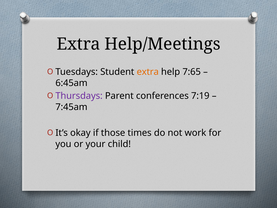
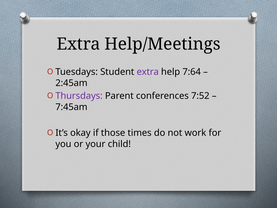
extra at (148, 72) colour: orange -> purple
7:65: 7:65 -> 7:64
6:45am: 6:45am -> 2:45am
7:19: 7:19 -> 7:52
